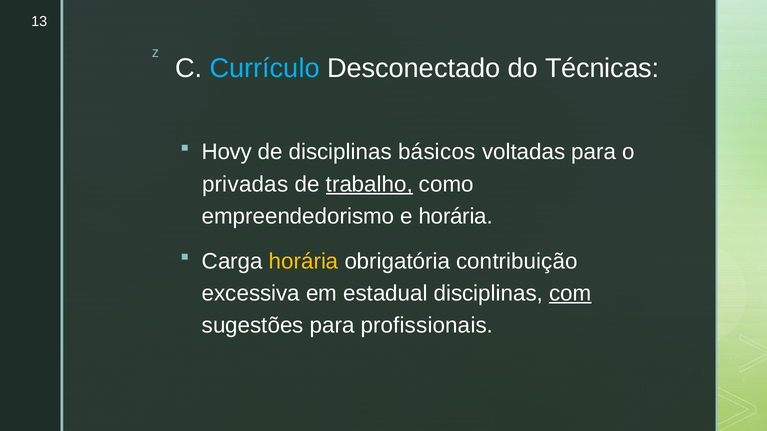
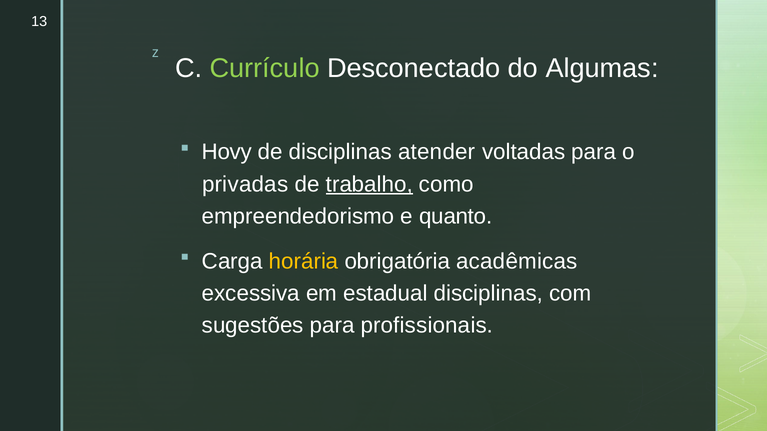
Currículo colour: light blue -> light green
Técnicas: Técnicas -> Algumas
básicos: básicos -> atender
e horária: horária -> quanto
contribuição: contribuição -> acadêmicas
com underline: present -> none
